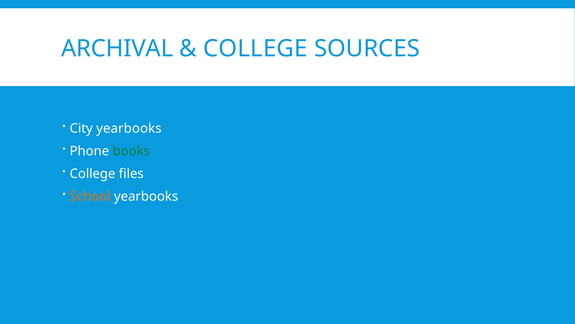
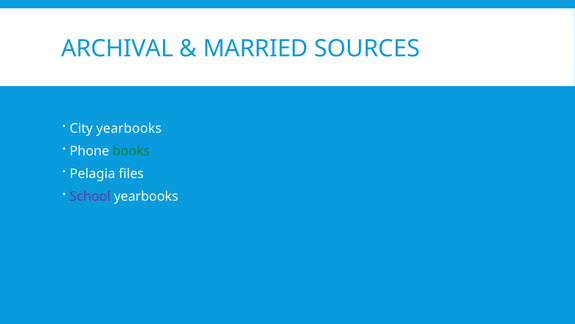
COLLEGE at (255, 48): COLLEGE -> MARRIED
College at (93, 173): College -> Pelagia
School colour: orange -> purple
